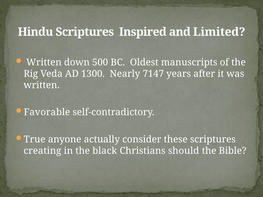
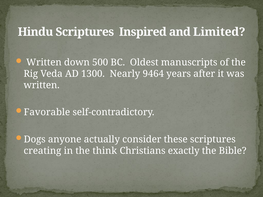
7147: 7147 -> 9464
True: True -> Dogs
black: black -> think
should: should -> exactly
